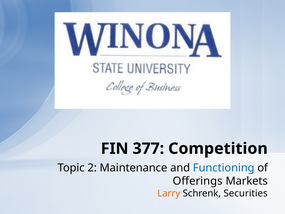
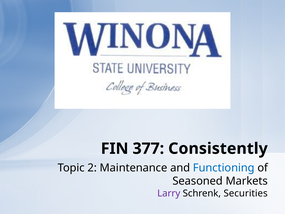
Competition: Competition -> Consistently
Offerings: Offerings -> Seasoned
Larry colour: orange -> purple
